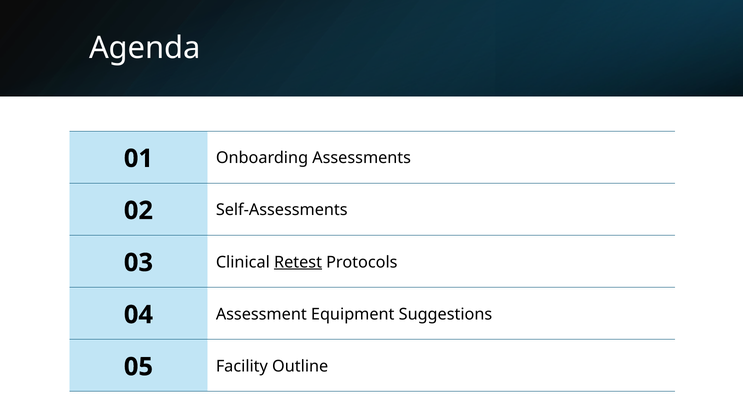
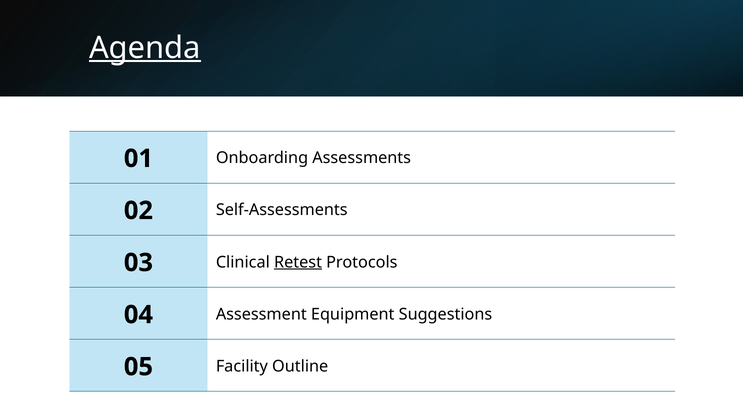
Agenda underline: none -> present
